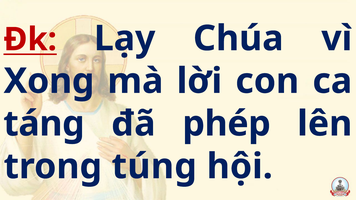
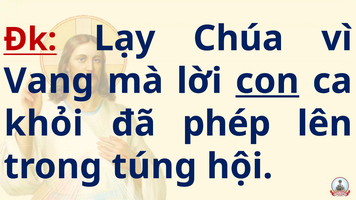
Xong: Xong -> Vang
con underline: none -> present
táng: táng -> khỏi
